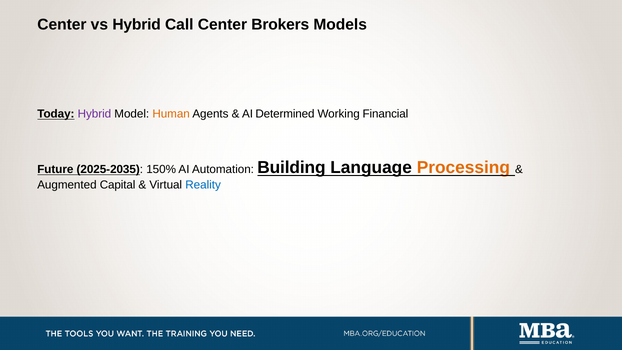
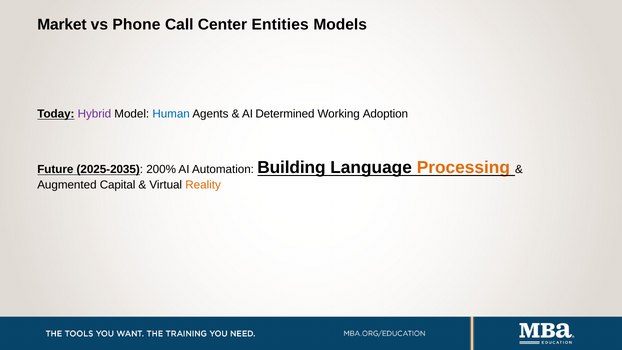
Center at (62, 25): Center -> Market
vs Hybrid: Hybrid -> Phone
Brokers: Brokers -> Entities
Human colour: orange -> blue
Financial: Financial -> Adoption
150%: 150% -> 200%
Reality colour: blue -> orange
